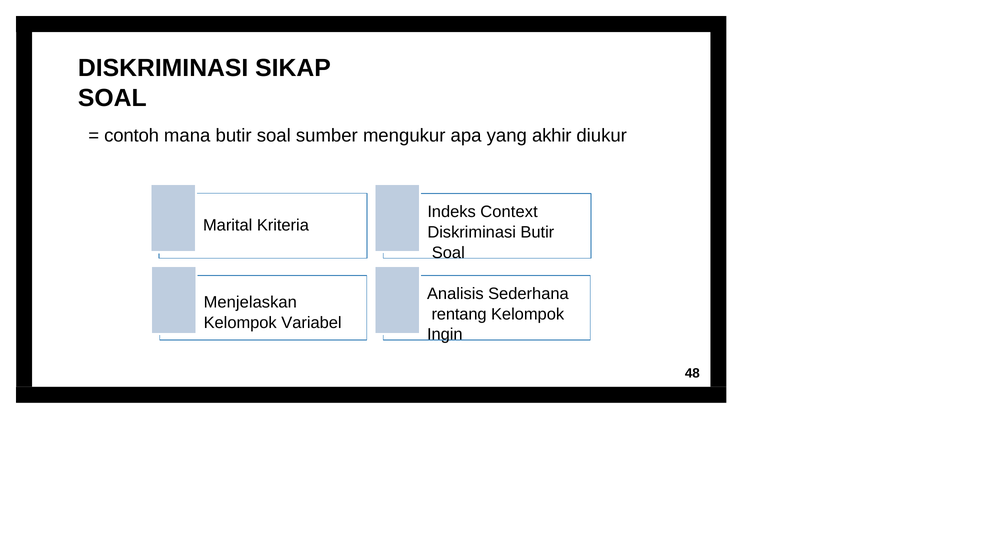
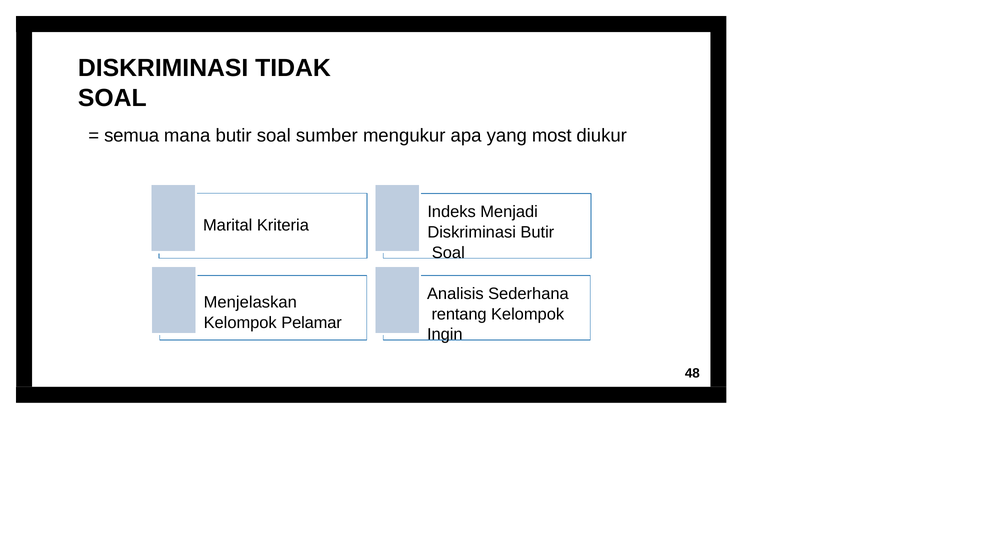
SIKAP: SIKAP -> TIDAK
contoh: contoh -> semua
akhir: akhir -> most
Context: Context -> Menjadi
Variabel: Variabel -> Pelamar
